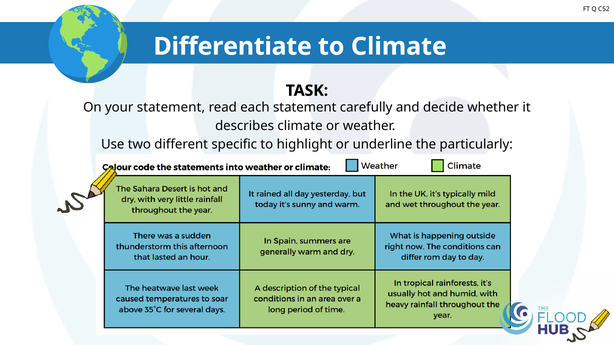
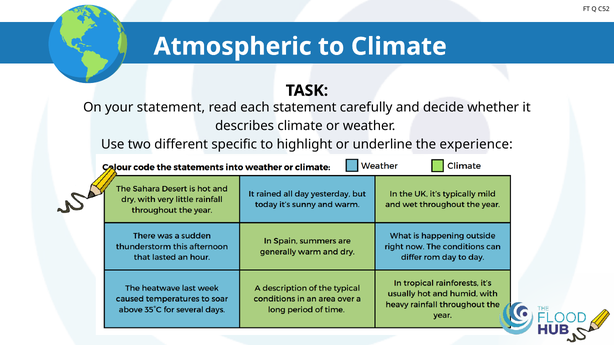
Differentiate: Differentiate -> Atmospheric
particularly: particularly -> experience
